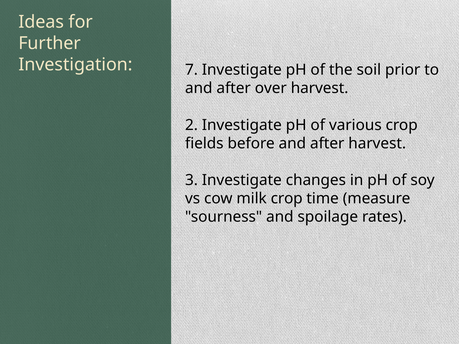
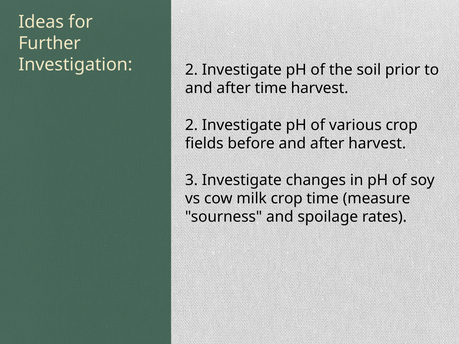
Investigation 7: 7 -> 2
after over: over -> time
